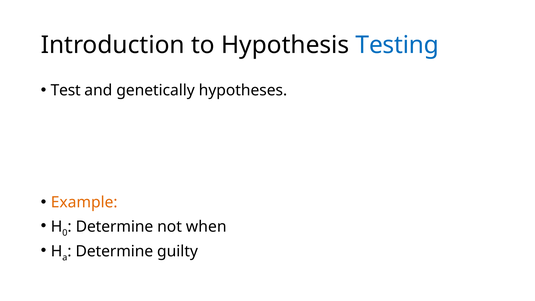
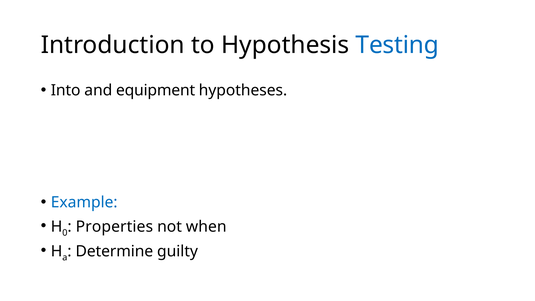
Test: Test -> Into
genetically: genetically -> equipment
Example colour: orange -> blue
Determine at (114, 227): Determine -> Properties
